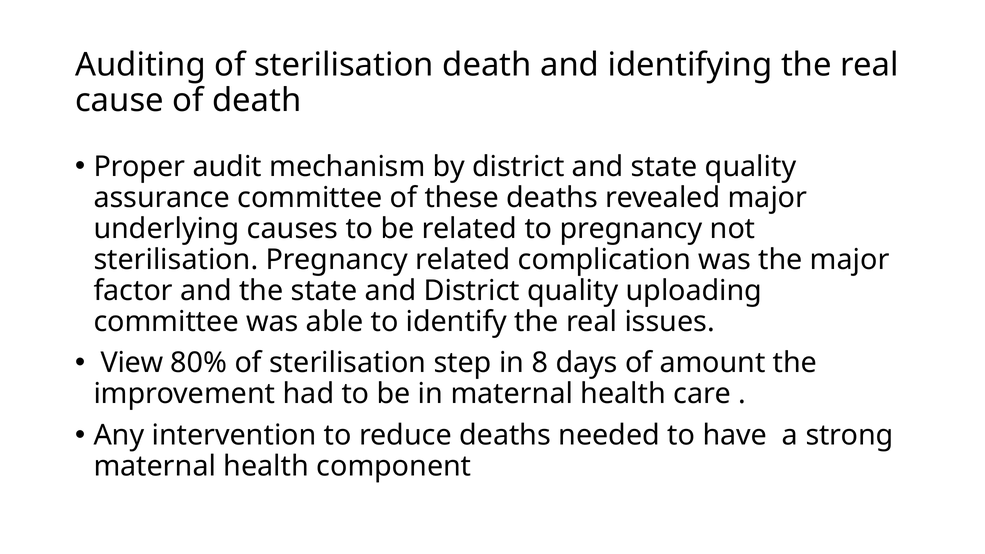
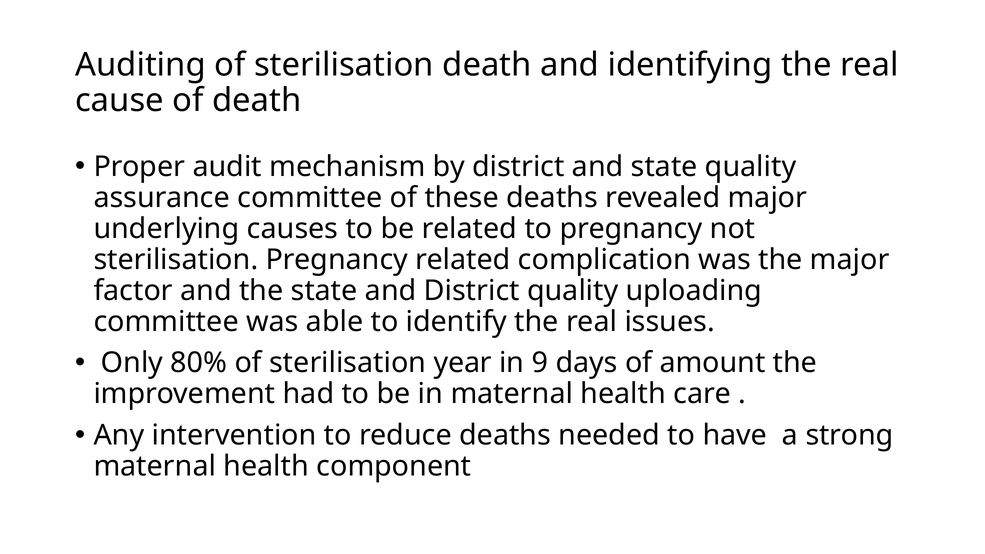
View: View -> Only
step: step -> year
8: 8 -> 9
